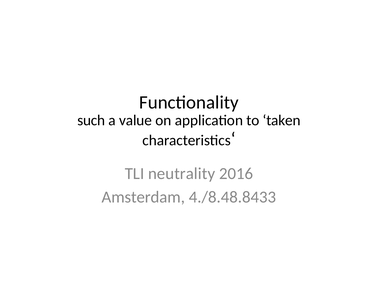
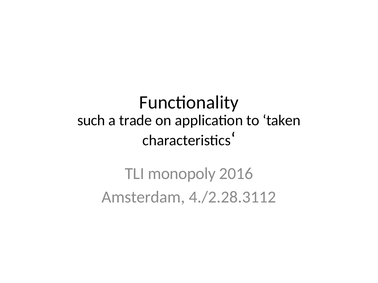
value: value -> trade
neutrality: neutrality -> monopoly
4./8.48.8433: 4./8.48.8433 -> 4./2.28.3112
